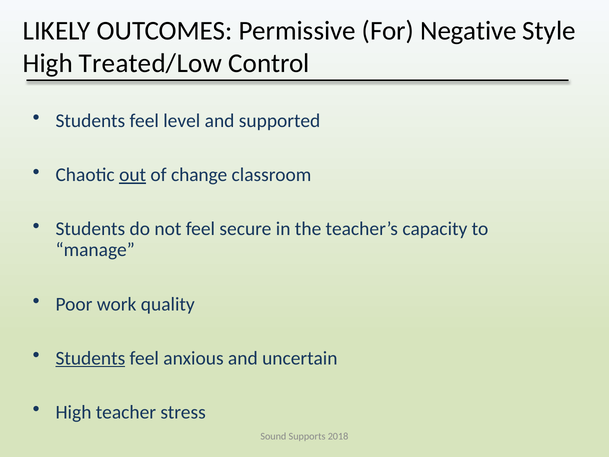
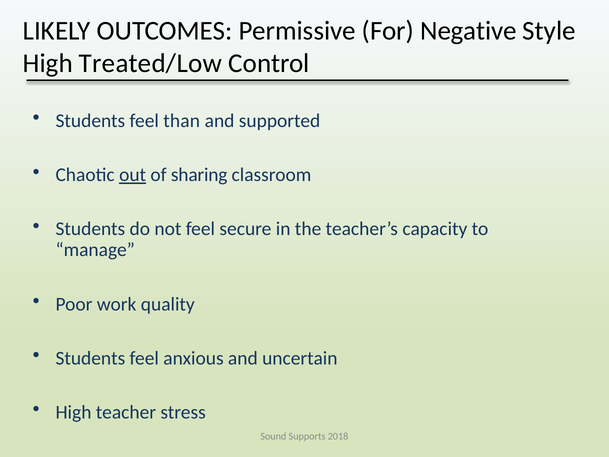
level: level -> than
change: change -> sharing
Students at (90, 358) underline: present -> none
